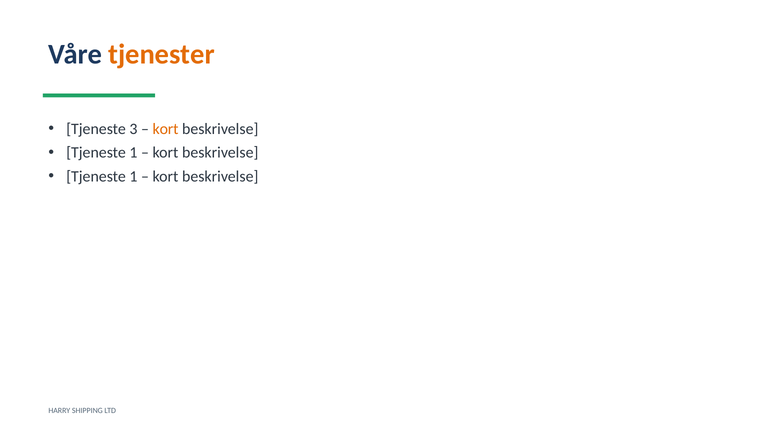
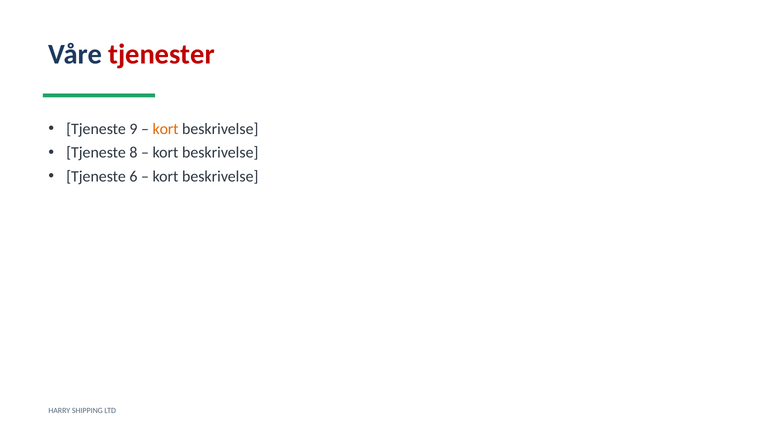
tjenester colour: orange -> red
3: 3 -> 9
1 at (133, 153): 1 -> 8
1 at (133, 176): 1 -> 6
